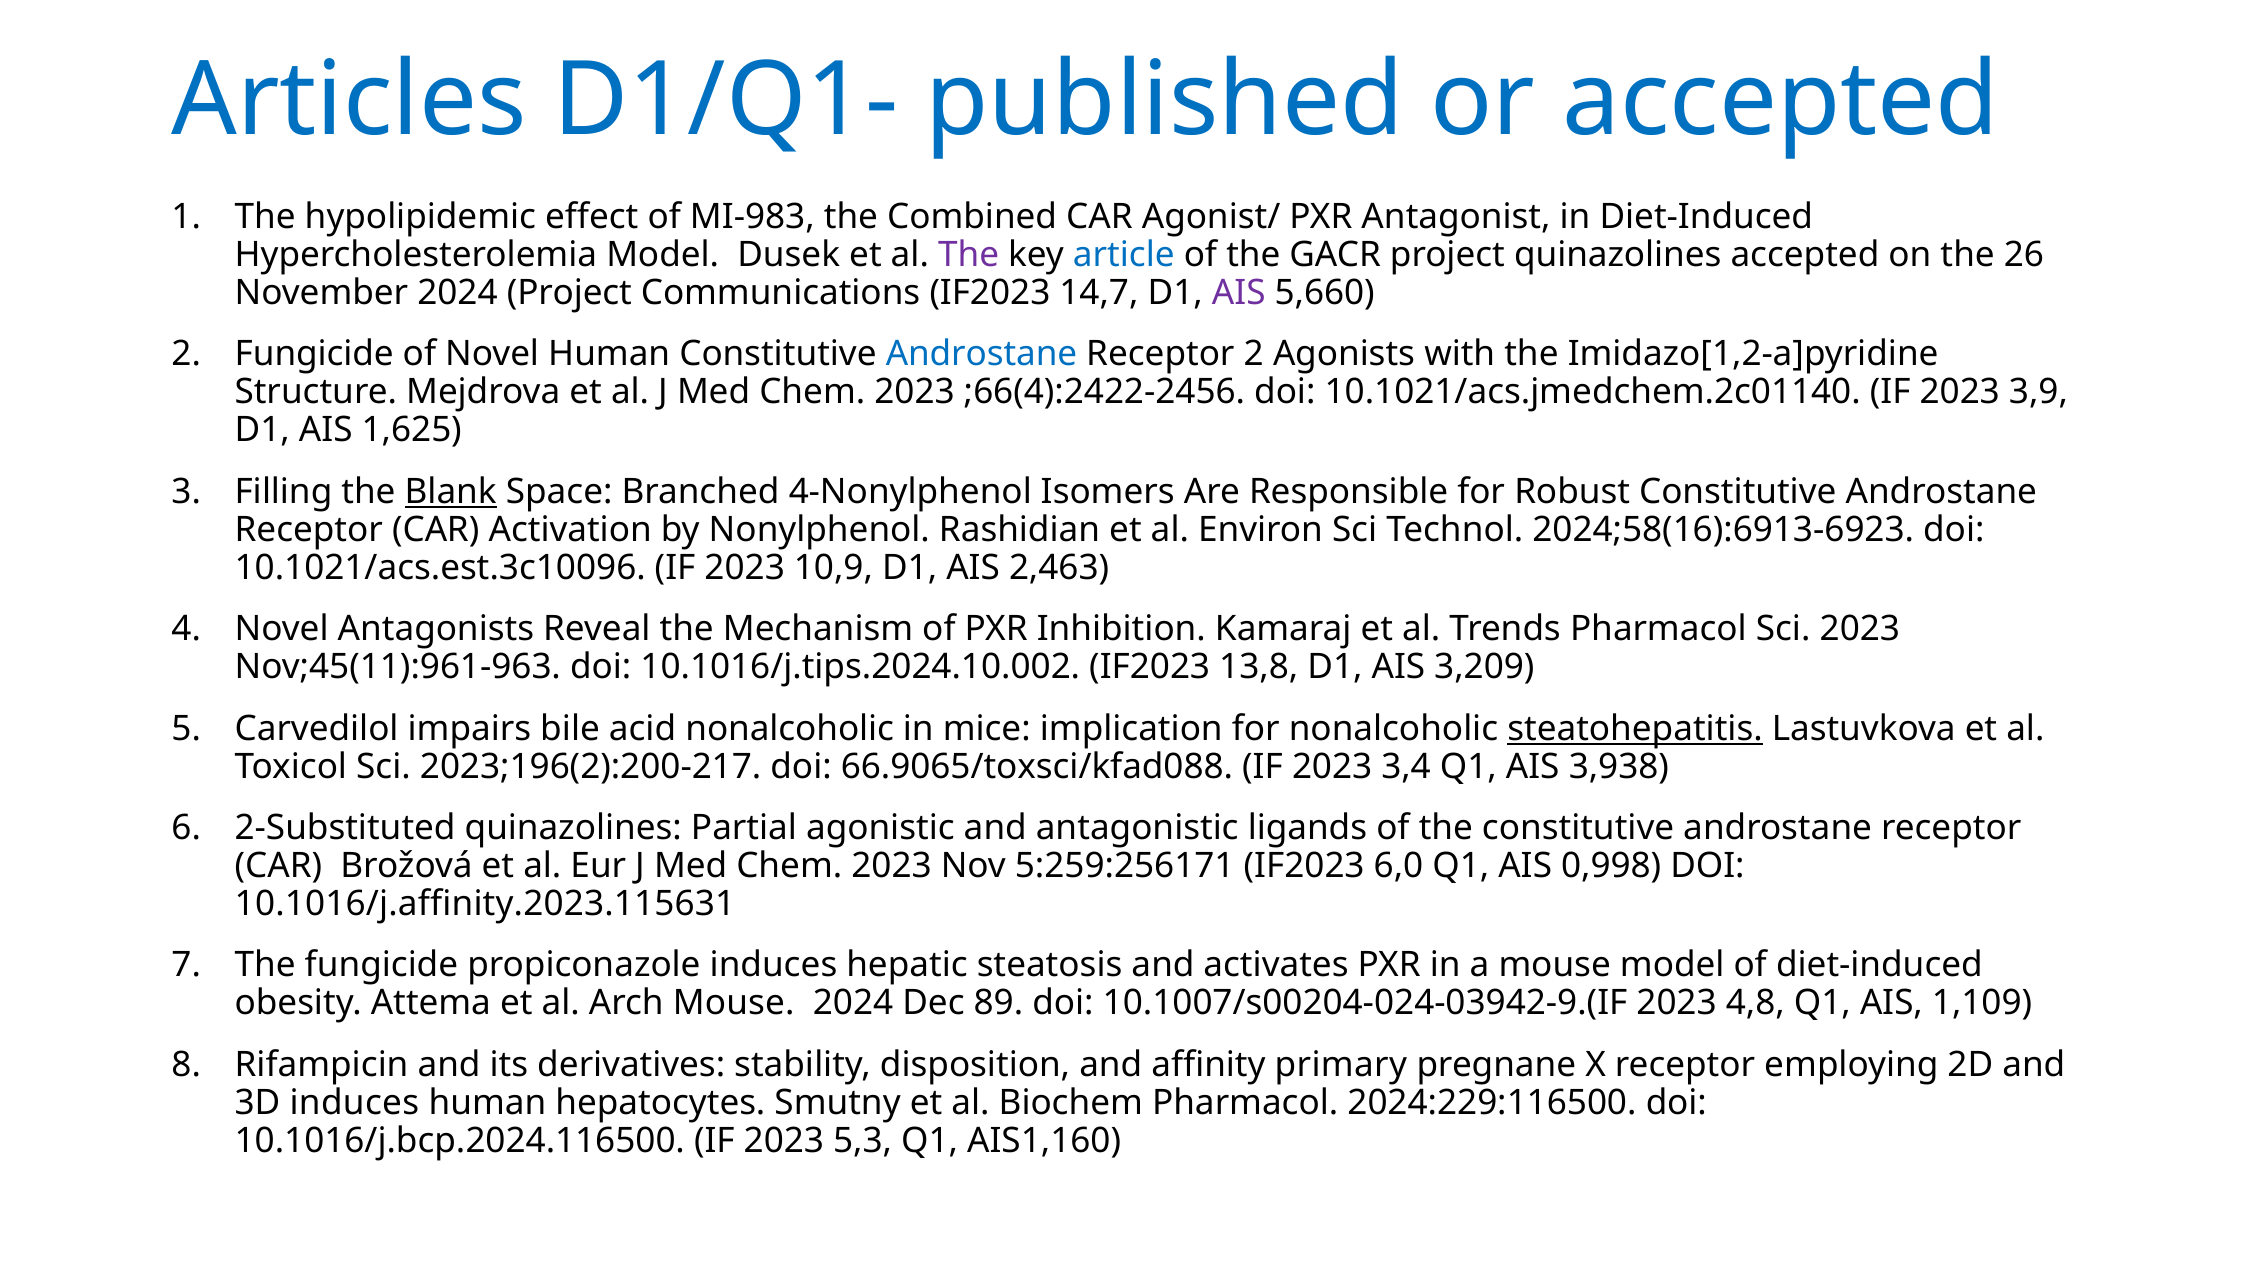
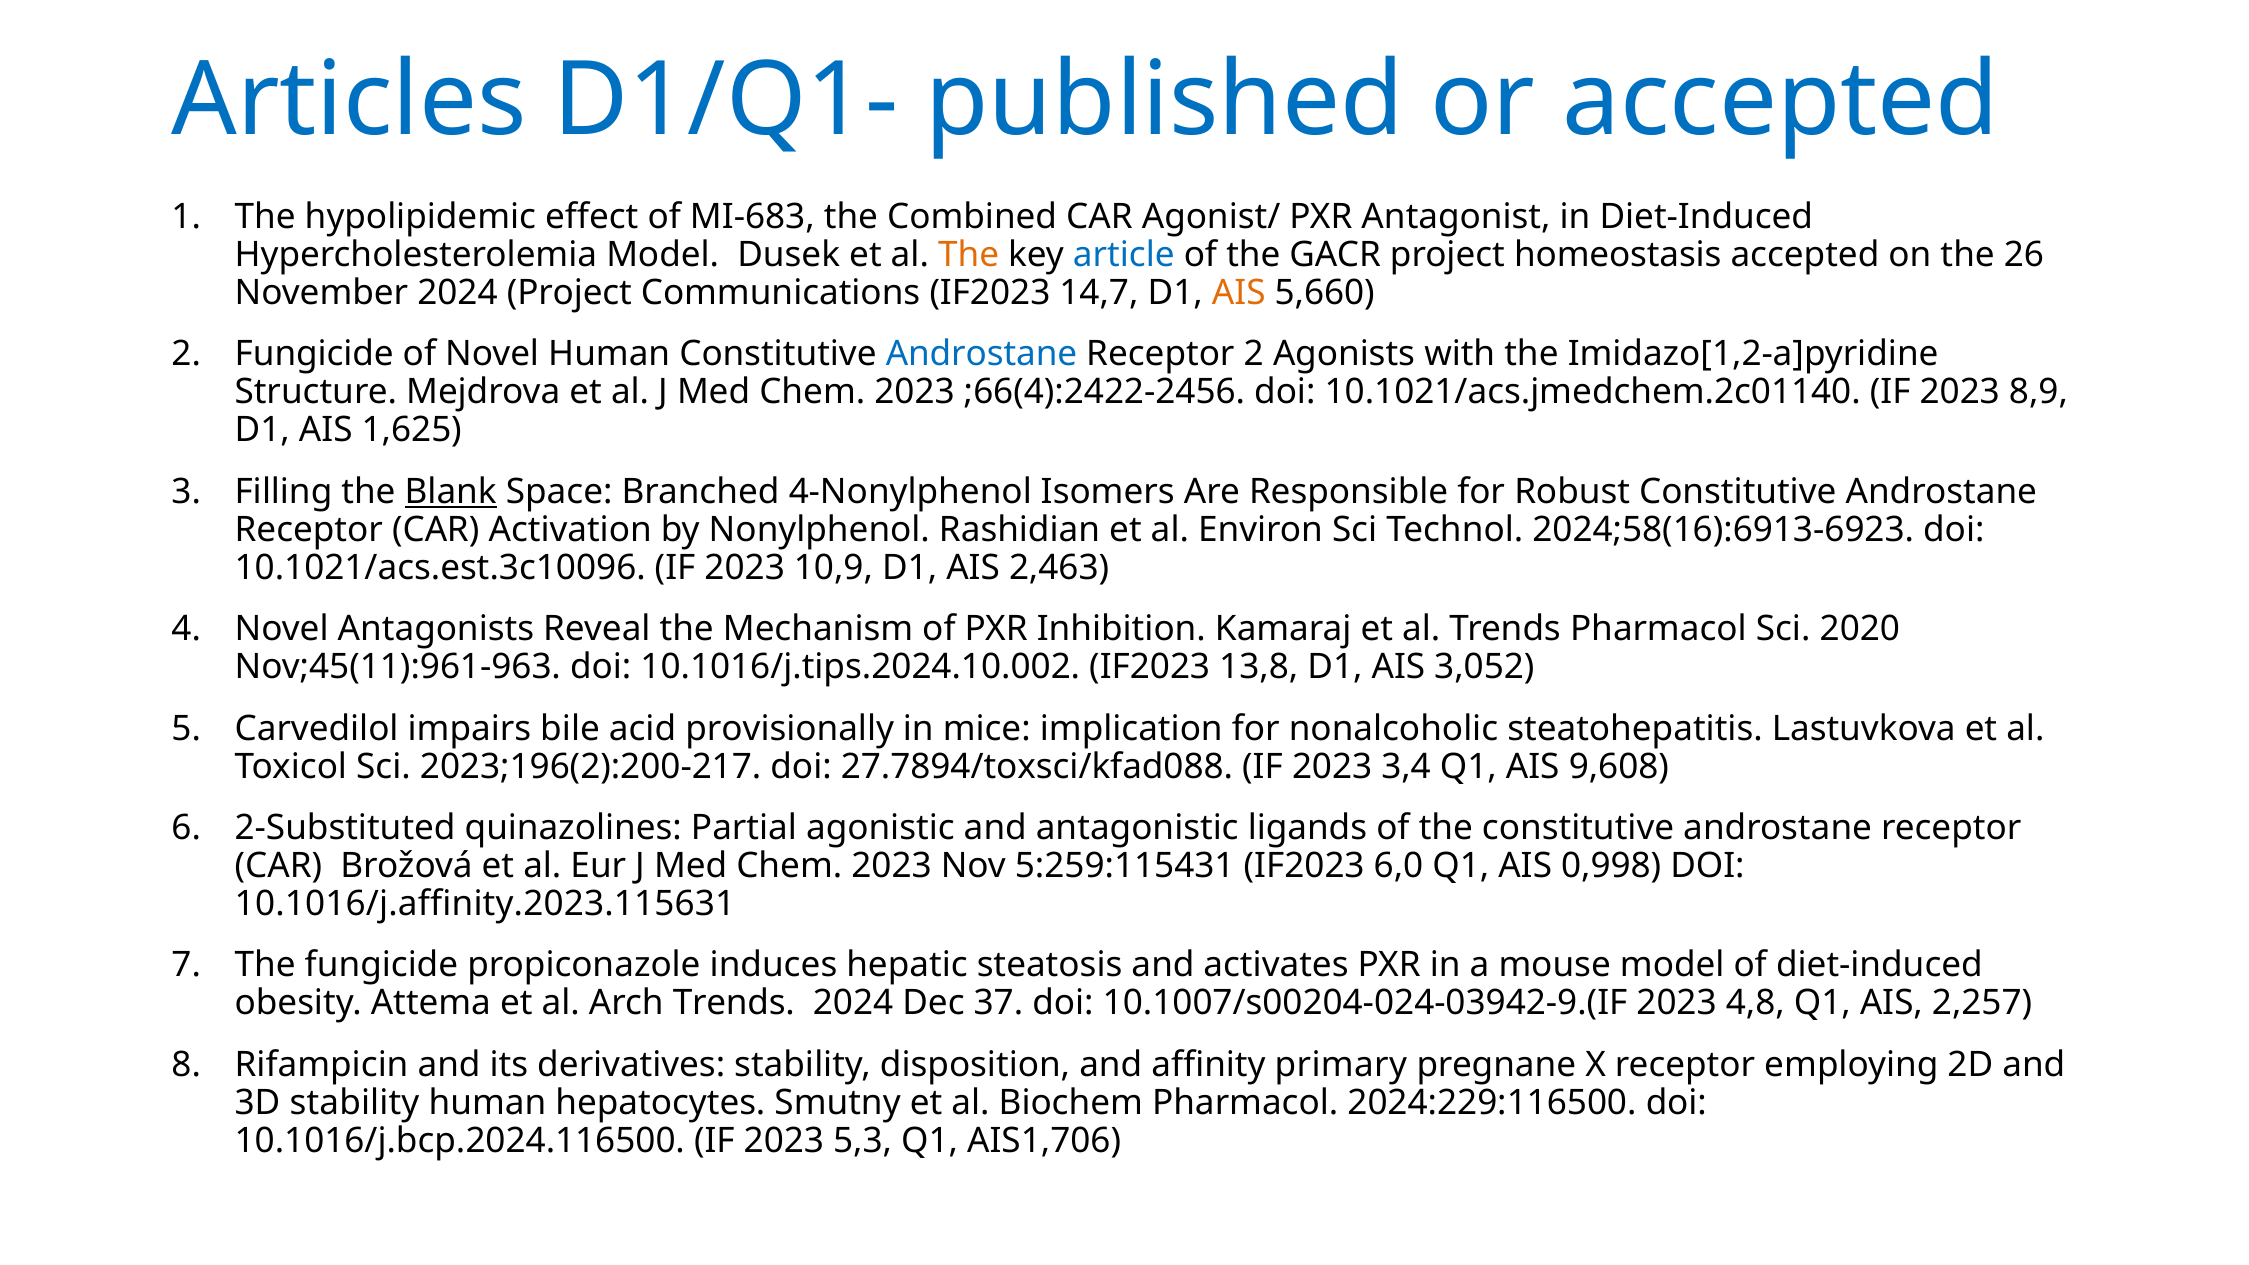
MI-983: MI-983 -> MI-683
The at (969, 255) colour: purple -> orange
project quinazolines: quinazolines -> homeostasis
AIS at (1239, 293) colour: purple -> orange
3,9: 3,9 -> 8,9
Sci 2023: 2023 -> 2020
3,209: 3,209 -> 3,052
acid nonalcoholic: nonalcoholic -> provisionally
steatohepatitis underline: present -> none
66.9065/toxsci/kfad088: 66.9065/toxsci/kfad088 -> 27.7894/toxsci/kfad088
3,938: 3,938 -> 9,608
5:259:256171: 5:259:256171 -> 5:259:115431
Arch Mouse: Mouse -> Trends
89: 89 -> 37
1,109: 1,109 -> 2,257
3D induces: induces -> stability
AIS1,160: AIS1,160 -> AIS1,706
